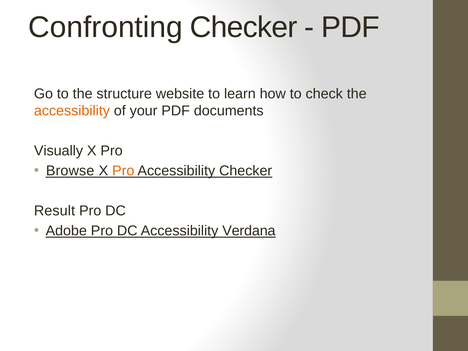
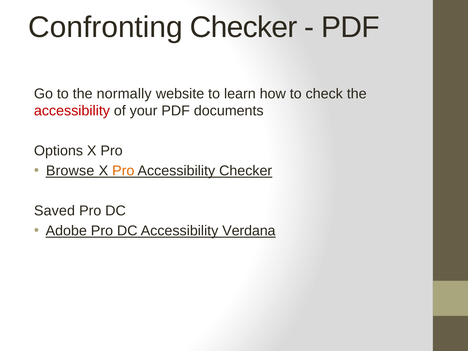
structure: structure -> normally
accessibility at (72, 111) colour: orange -> red
Visually: Visually -> Options
Result: Result -> Saved
